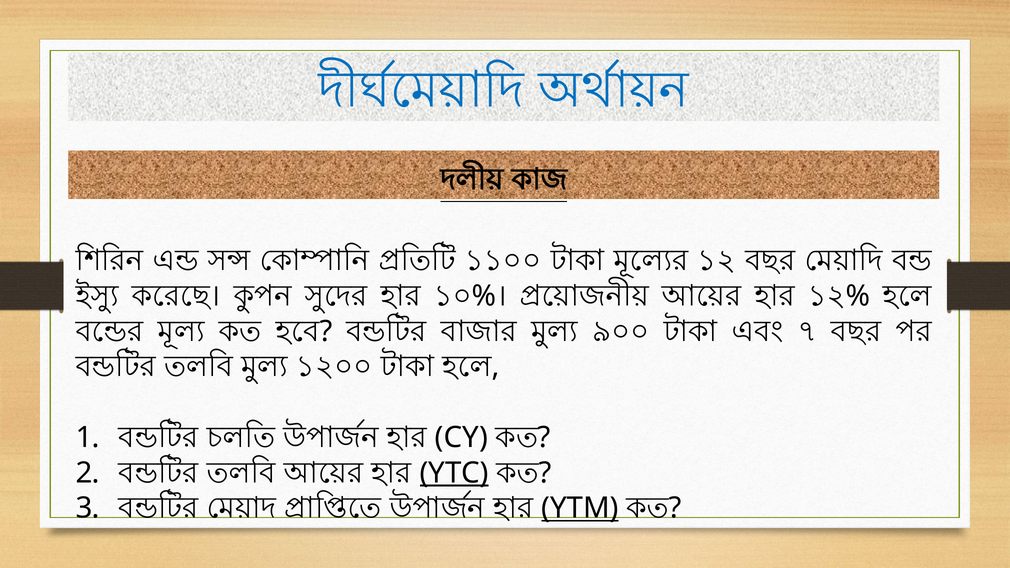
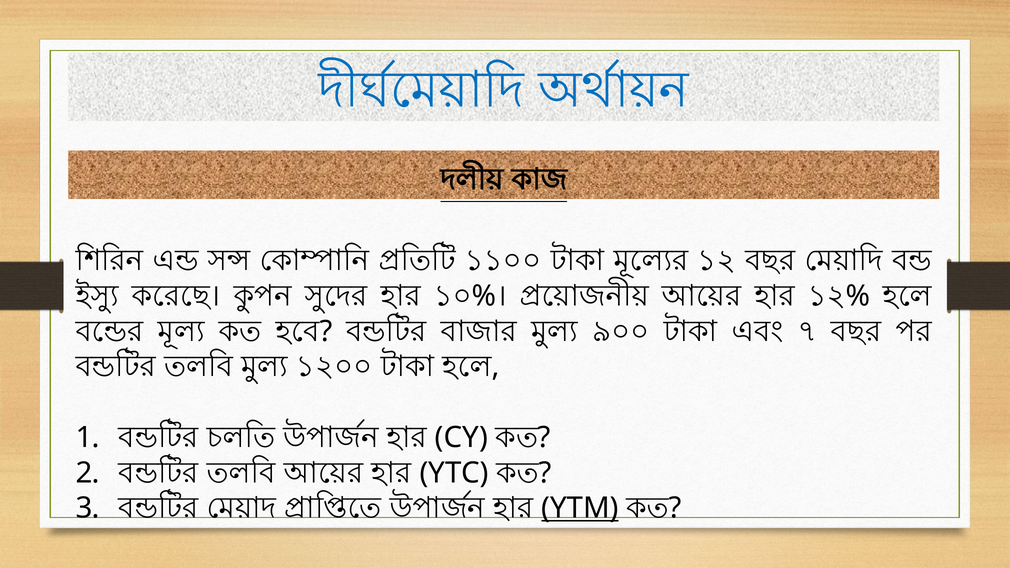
YTC underline: present -> none
